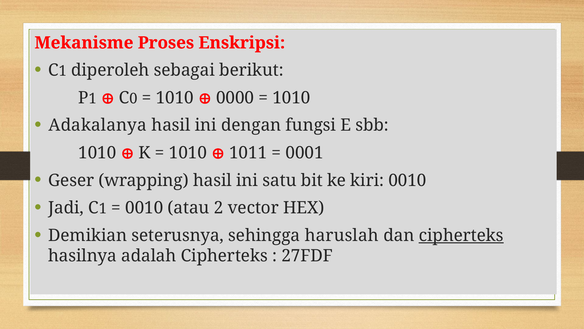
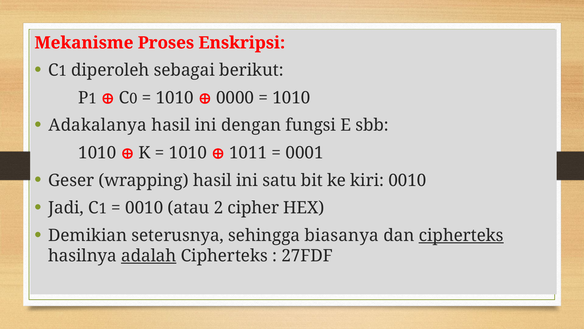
vector: vector -> cipher
haruslah: haruslah -> biasanya
adalah underline: none -> present
